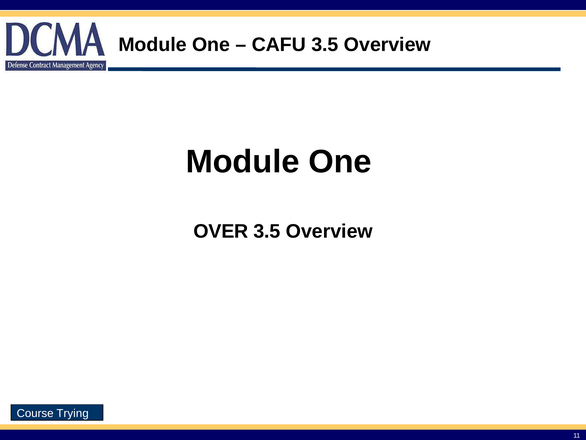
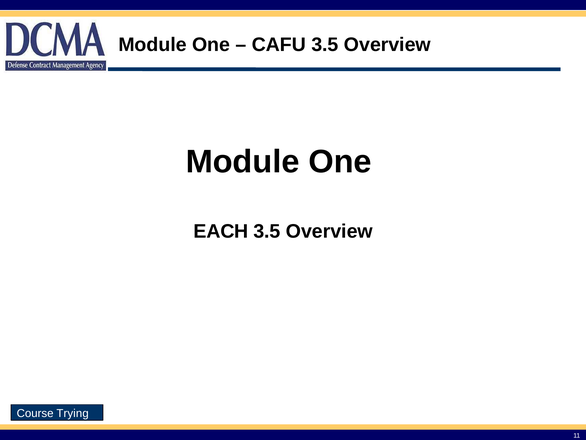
OVER: OVER -> EACH
